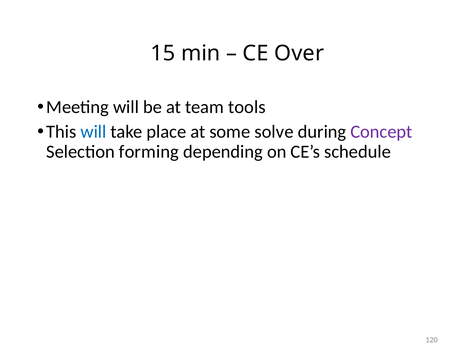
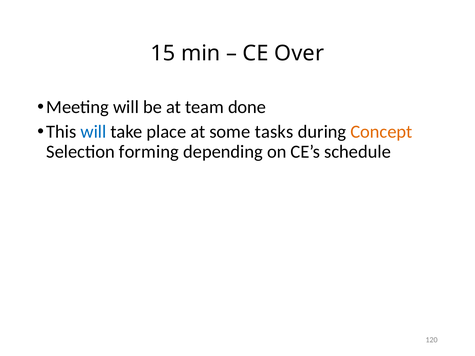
tools: tools -> done
solve: solve -> tasks
Concept colour: purple -> orange
